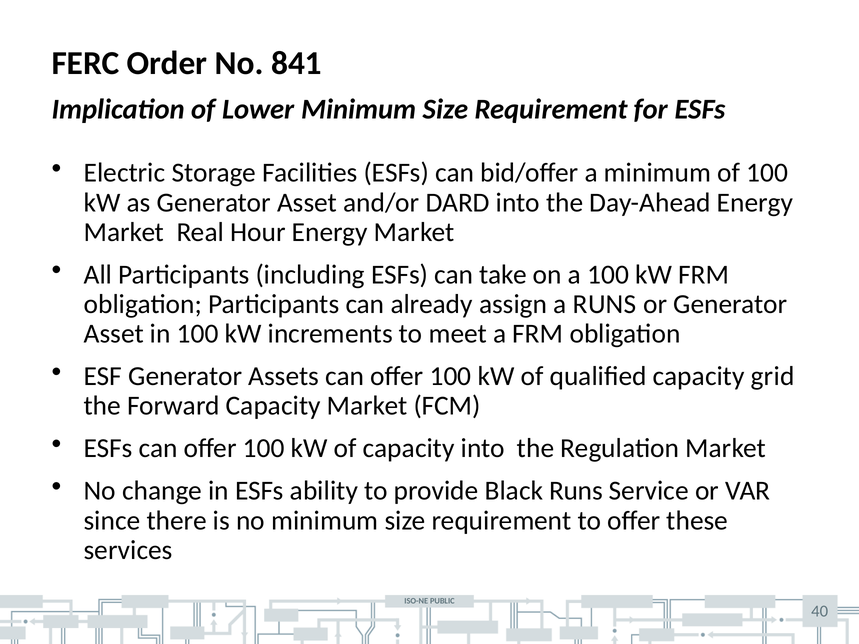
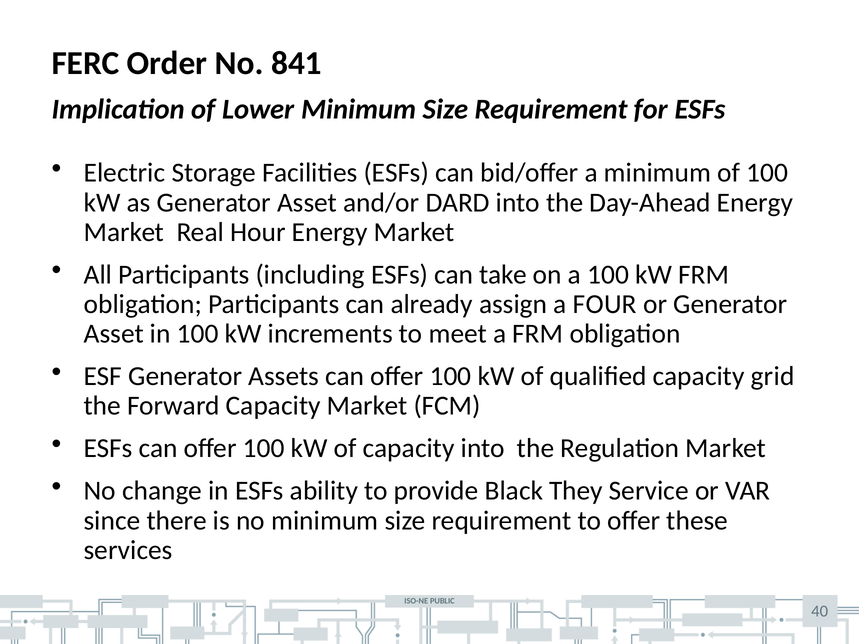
a RUNS: RUNS -> FOUR
Black Runs: Runs -> They
